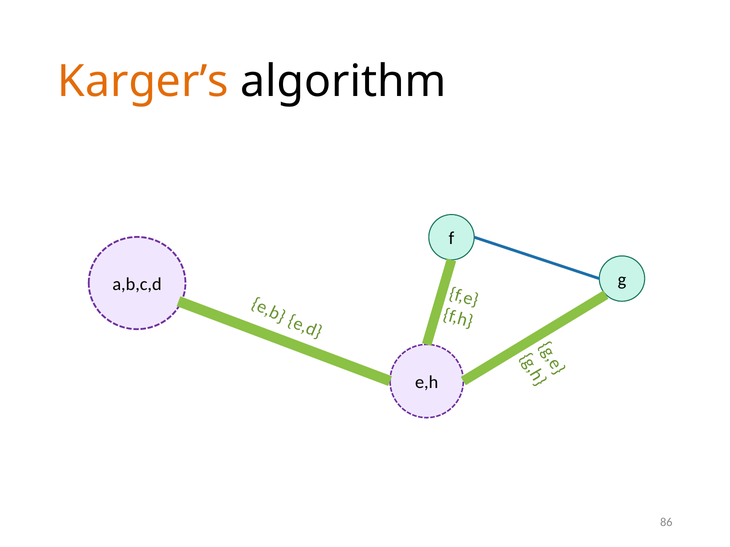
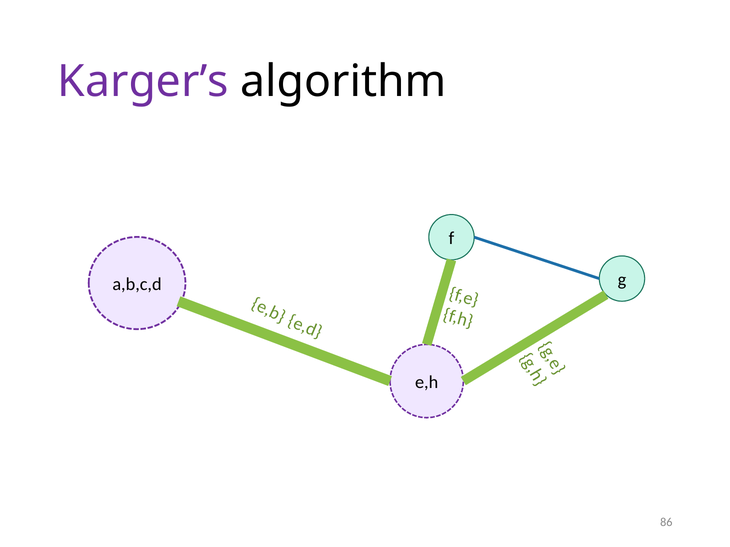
Karger’s colour: orange -> purple
